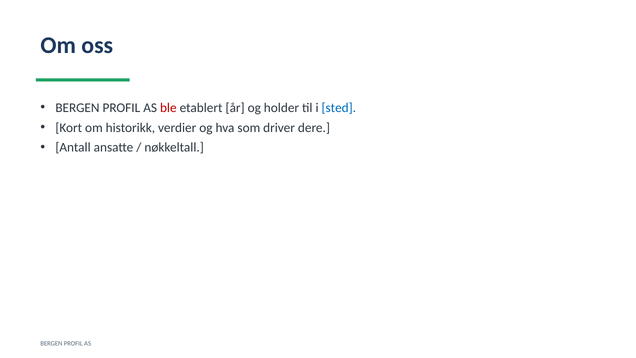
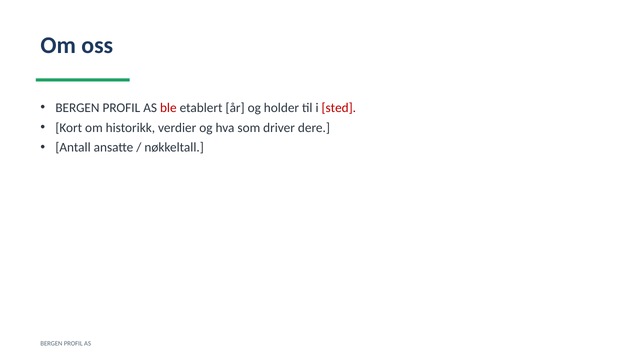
sted colour: blue -> red
